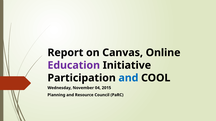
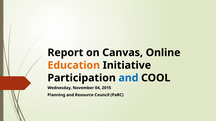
Education colour: purple -> orange
